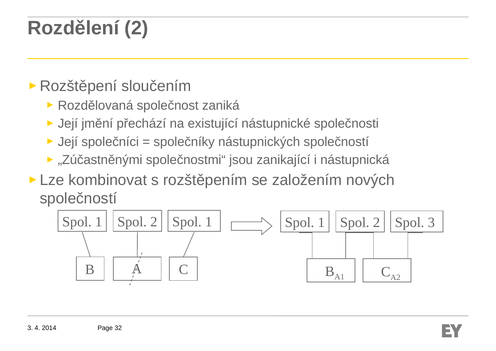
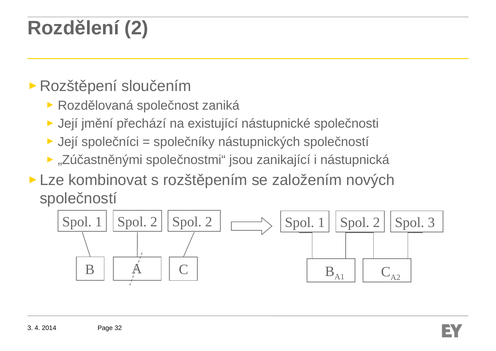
1 at (209, 222): 1 -> 2
